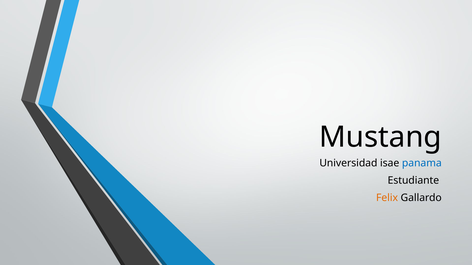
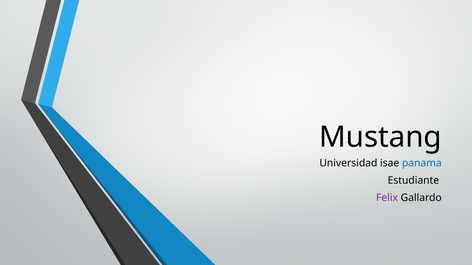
Felix colour: orange -> purple
